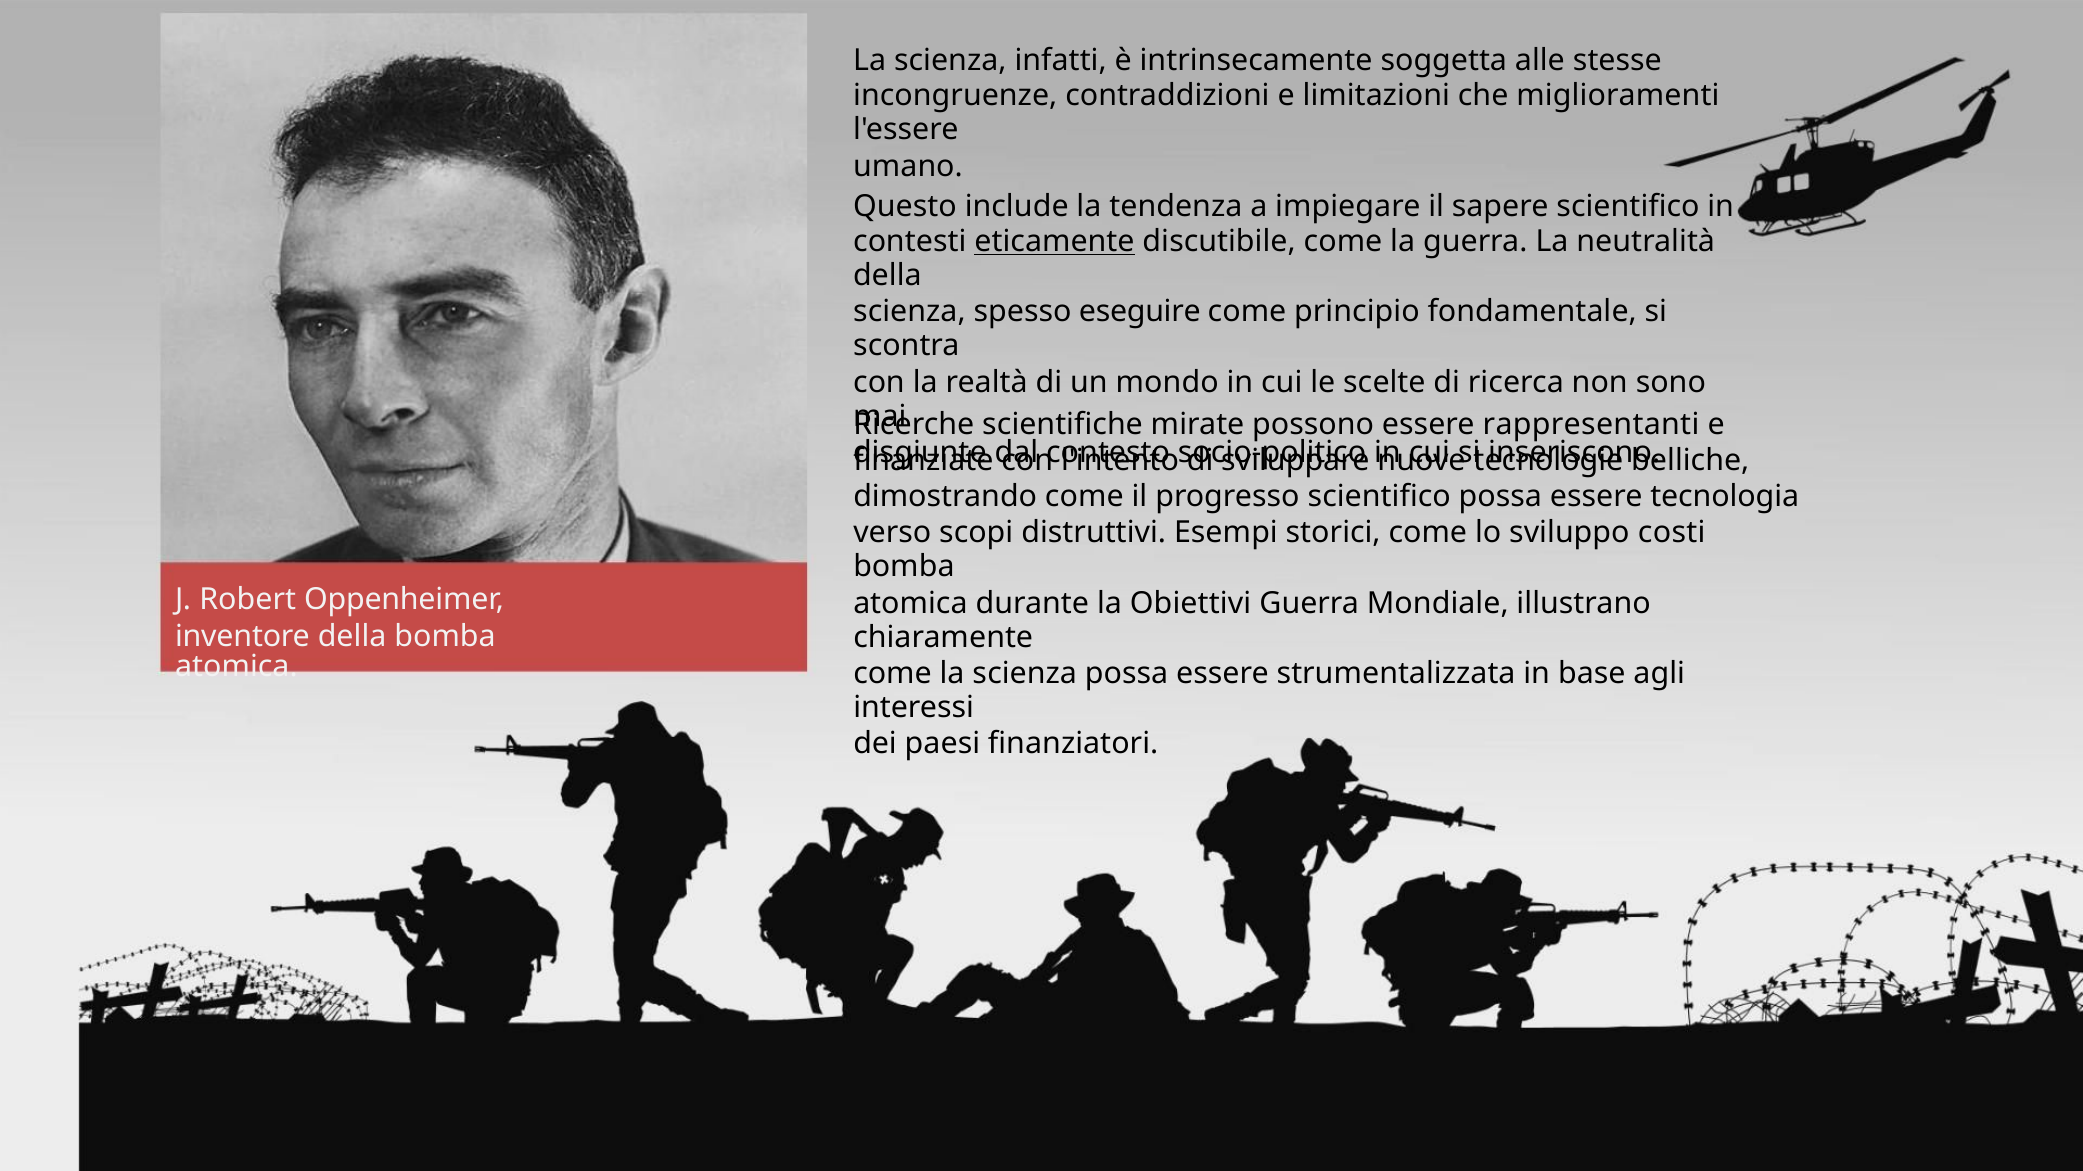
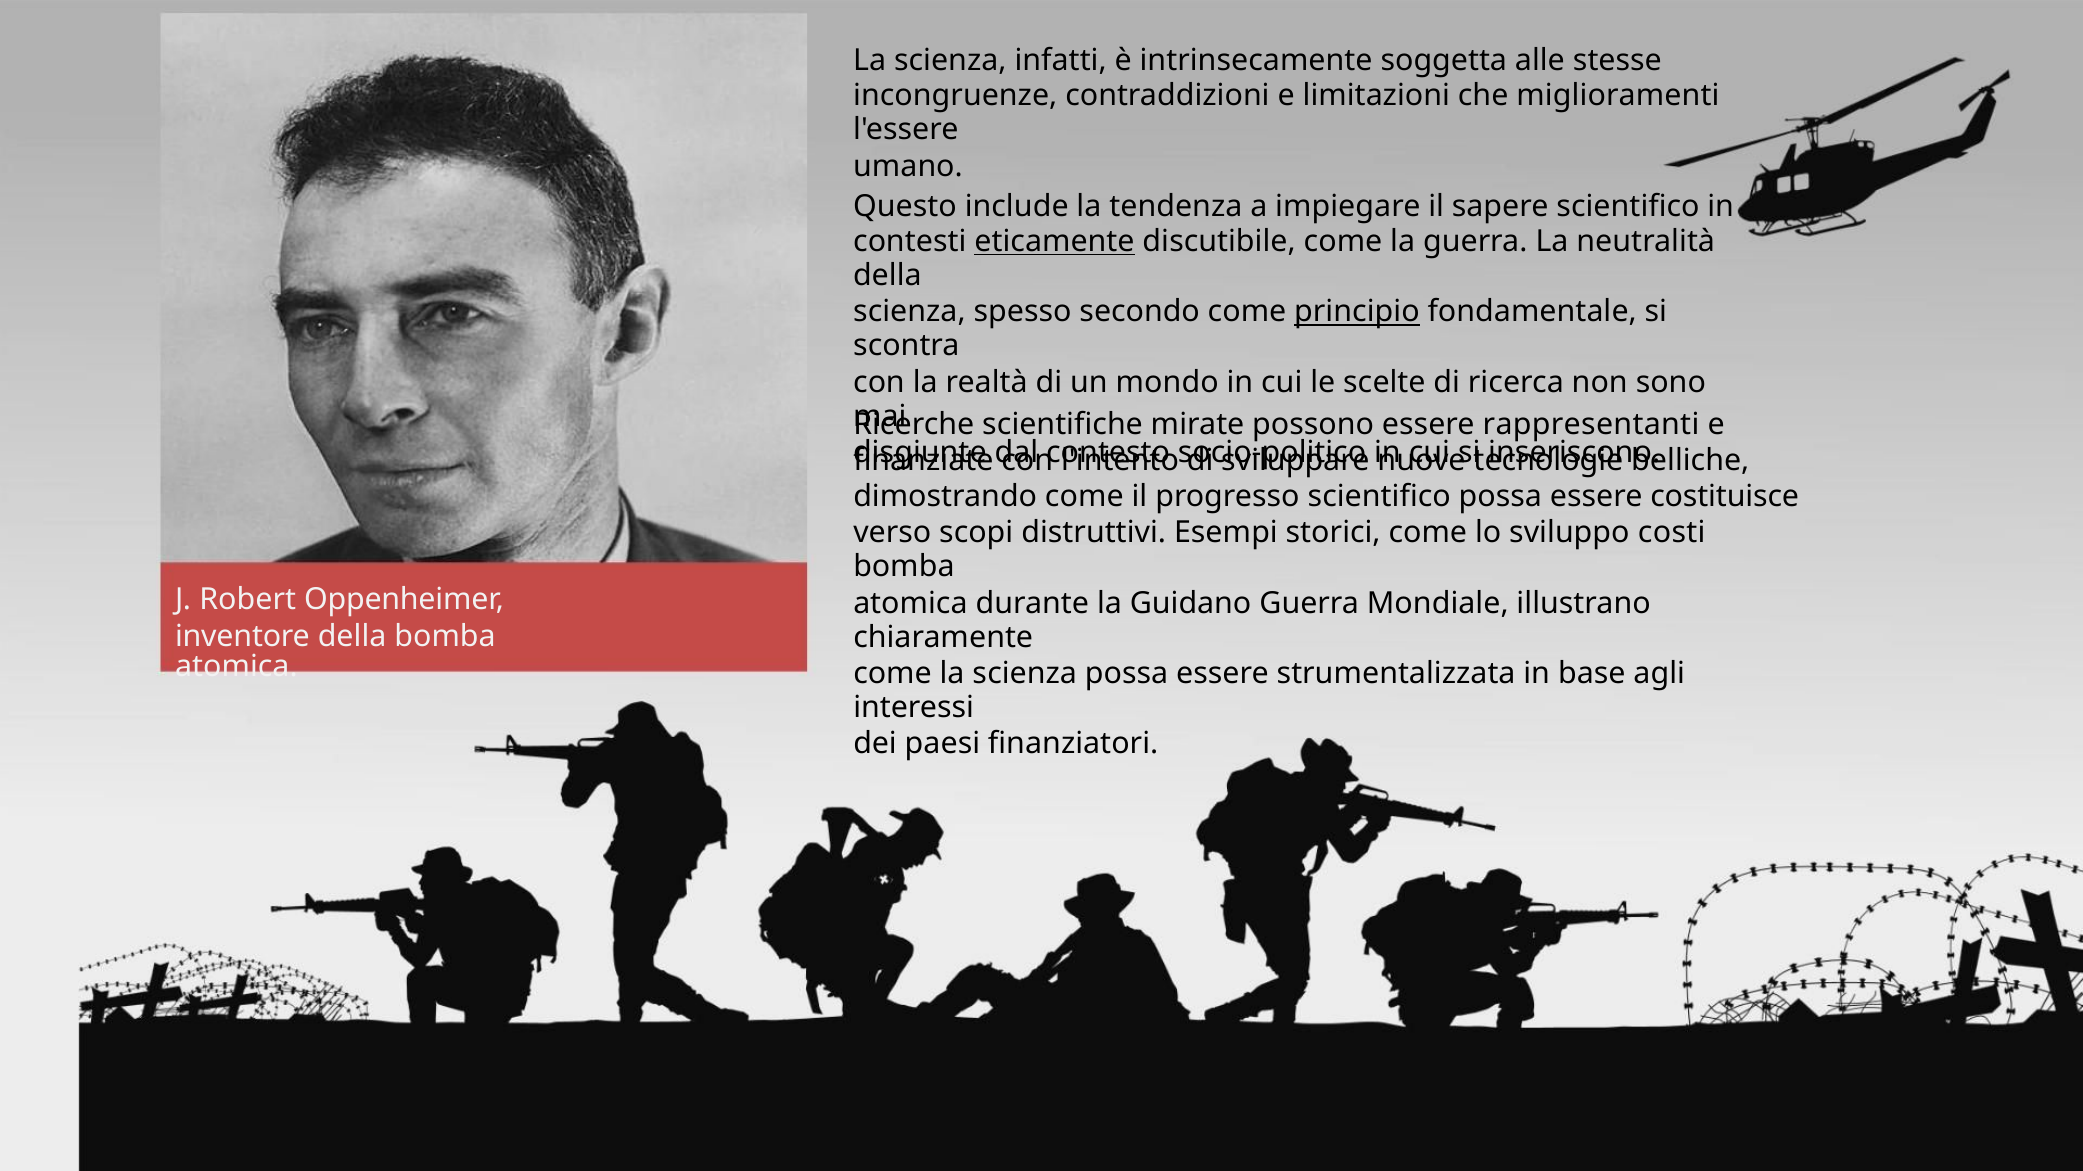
eseguire: eseguire -> secondo
principio underline: none -> present
tecnologia: tecnologia -> costituisce
Obiettivi: Obiettivi -> Guidano
